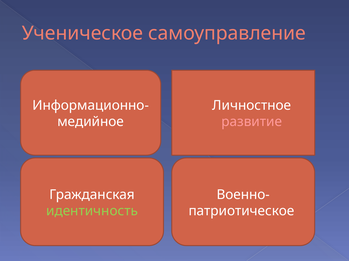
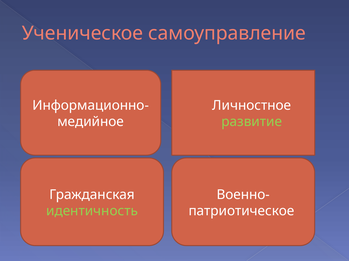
развитие colour: pink -> light green
